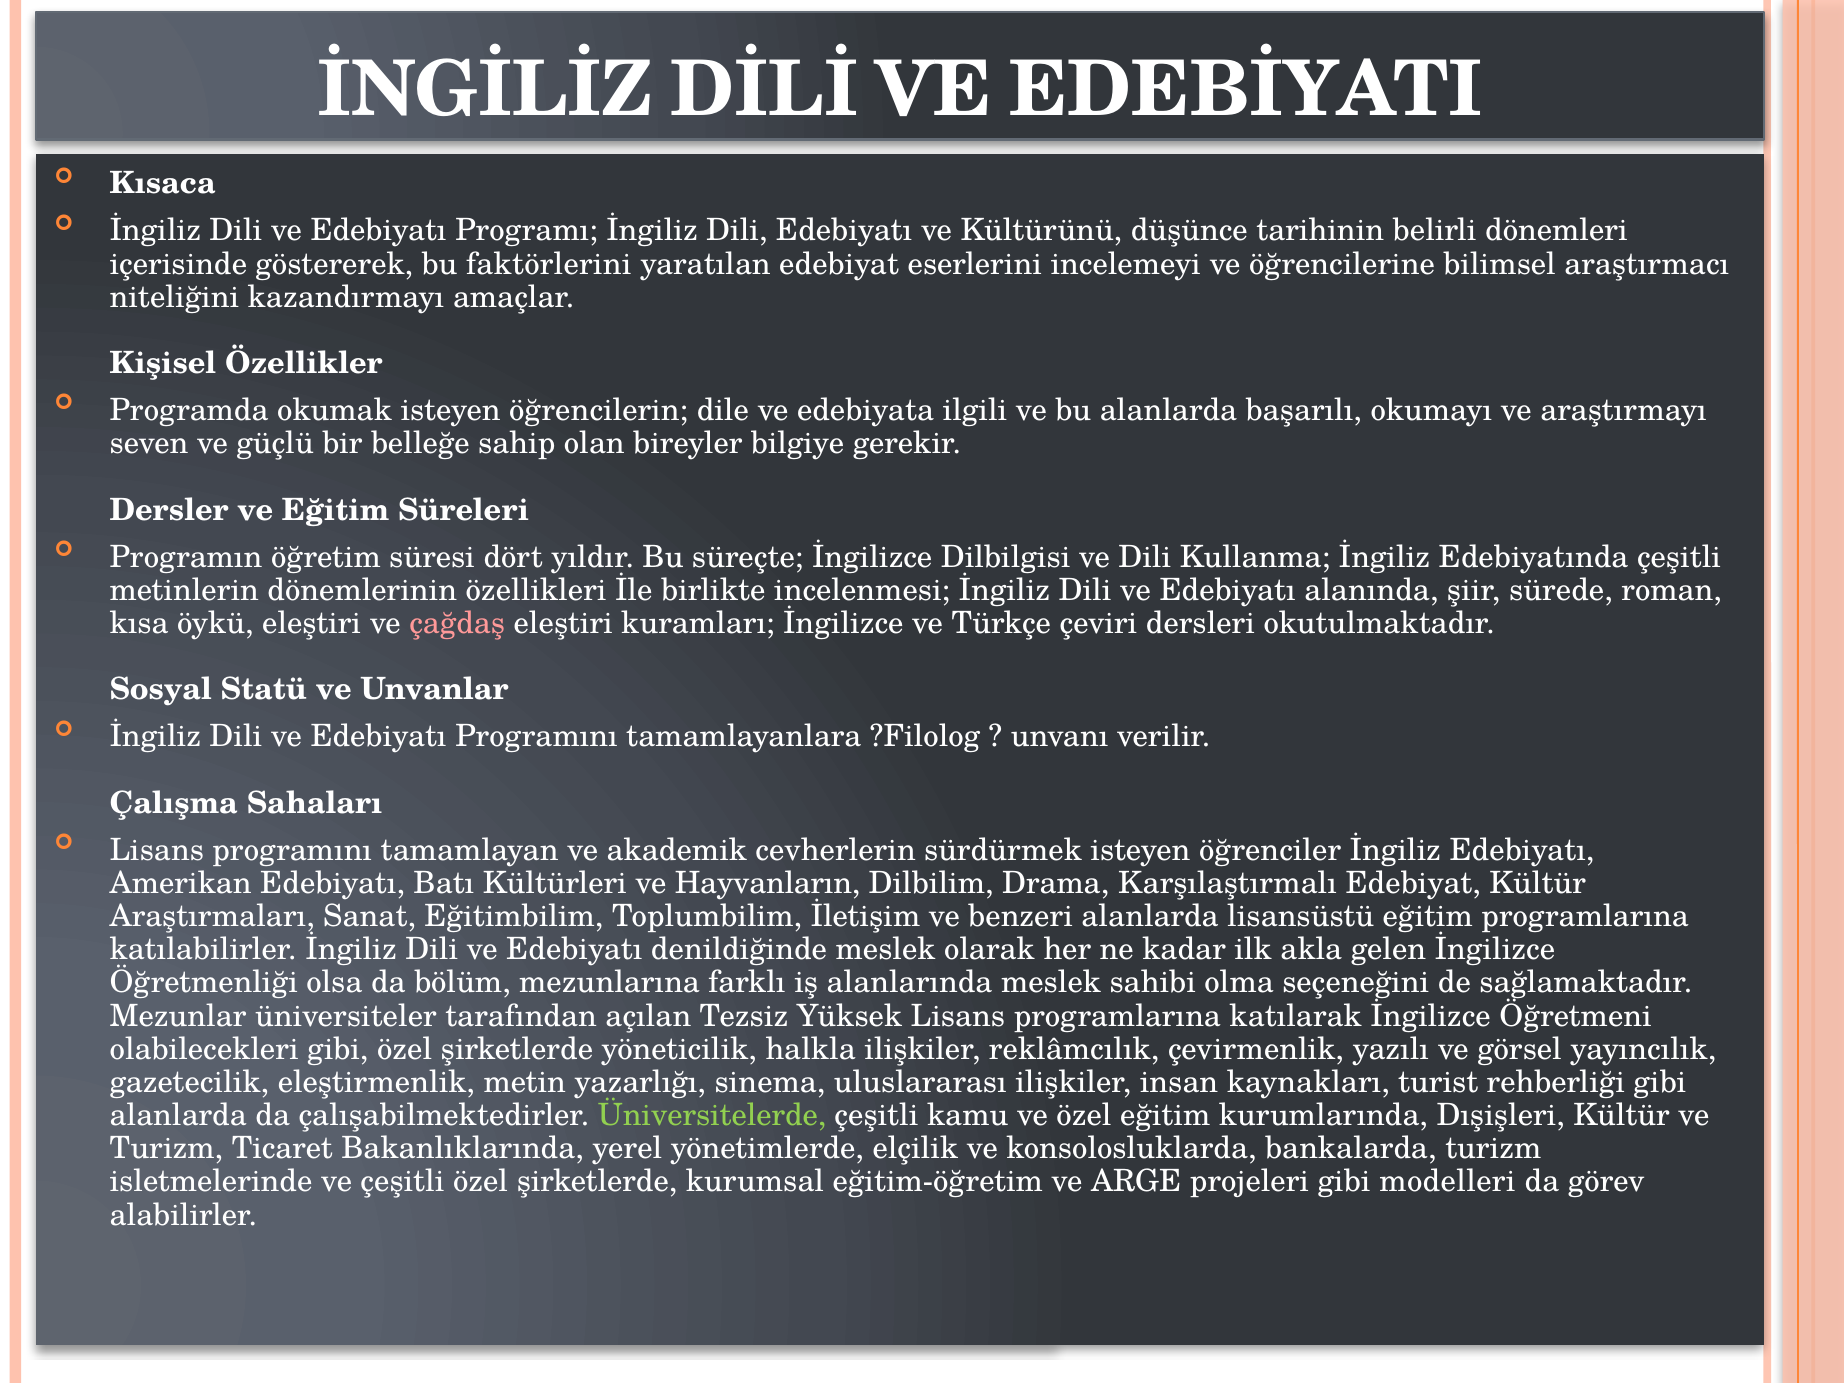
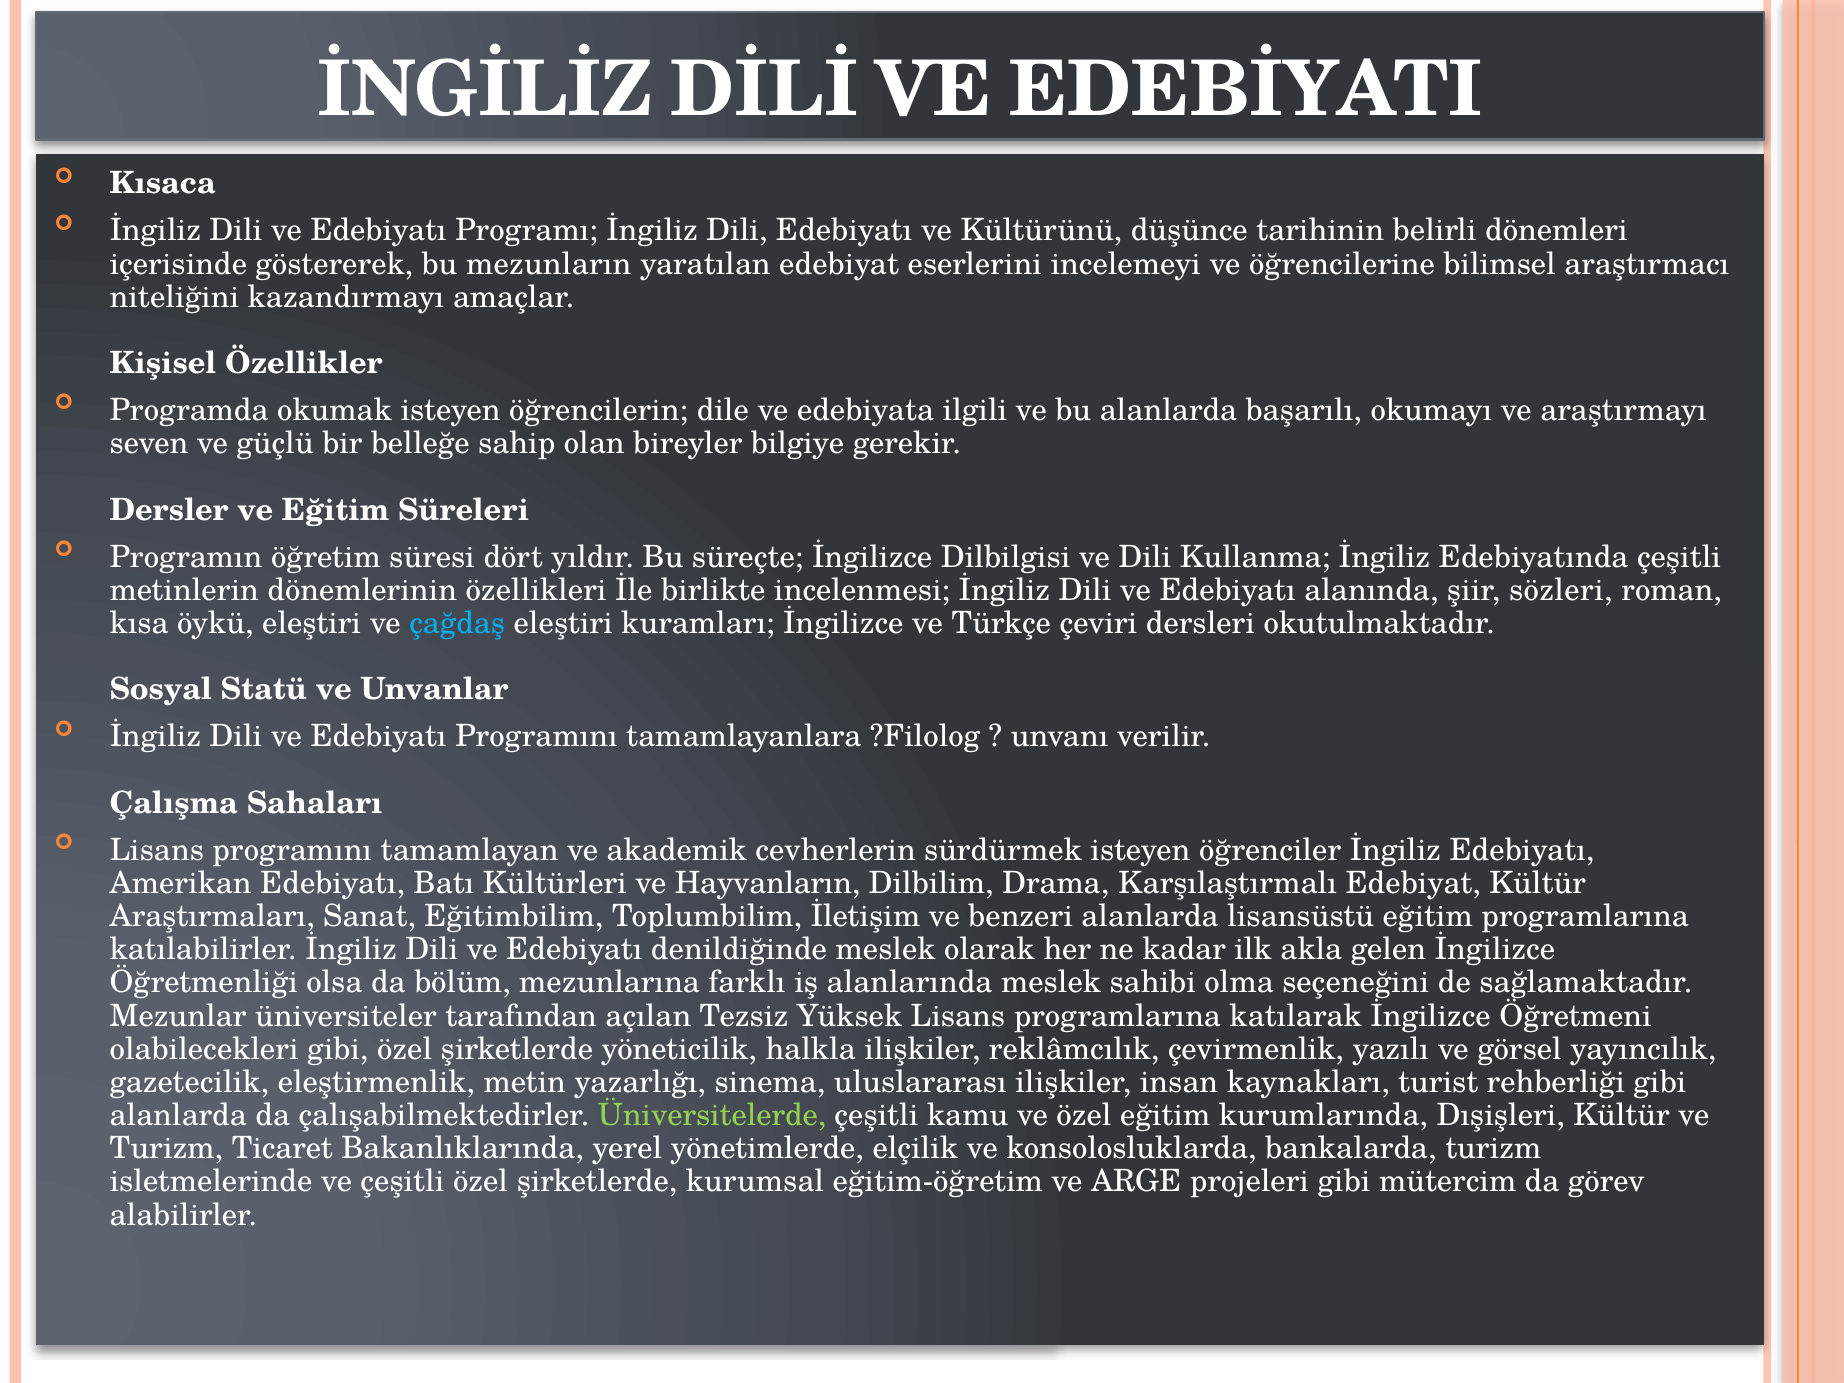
faktörlerini: faktörlerini -> mezunların
sürede: sürede -> sözleri
çağdaş colour: pink -> light blue
modelleri: modelleri -> mütercim
